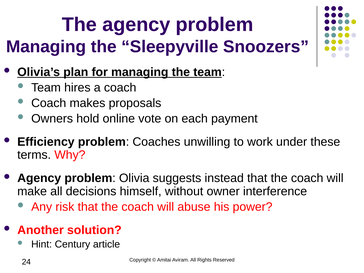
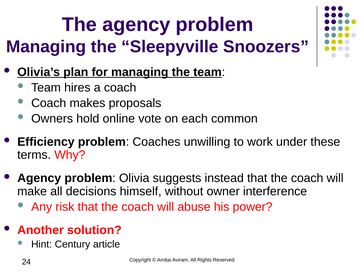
payment: payment -> common
